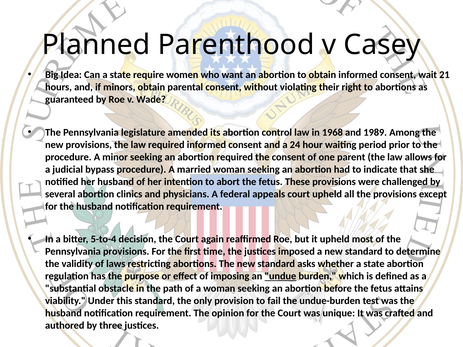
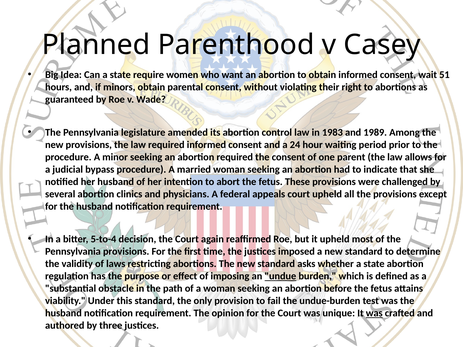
21: 21 -> 51
1968: 1968 -> 1983
was at (374, 313) underline: none -> present
